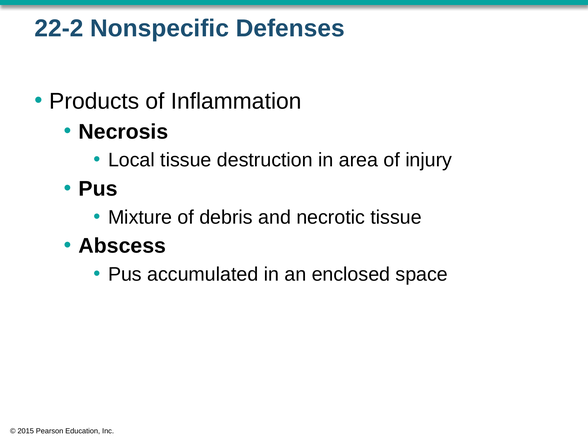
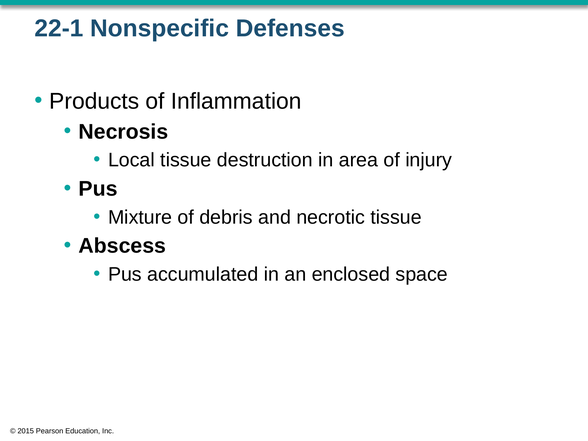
22-2: 22-2 -> 22-1
